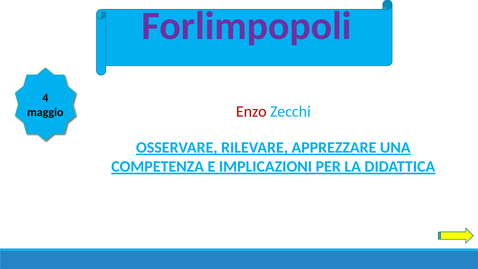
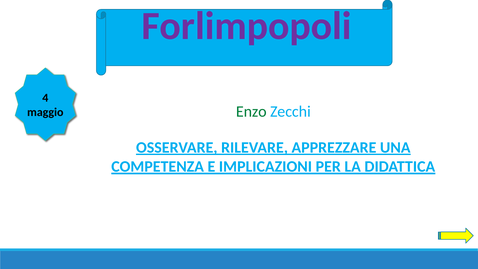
Enzo colour: red -> green
